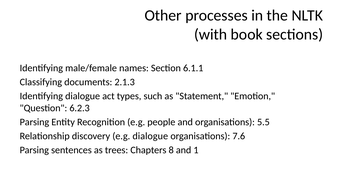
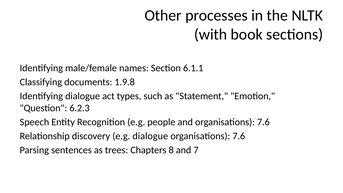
2.1.3: 2.1.3 -> 1.9.8
Parsing at (34, 122): Parsing -> Speech
and organisations 5.5: 5.5 -> 7.6
1: 1 -> 7
